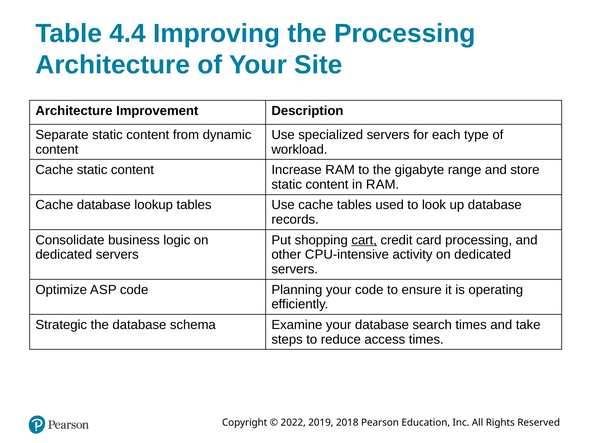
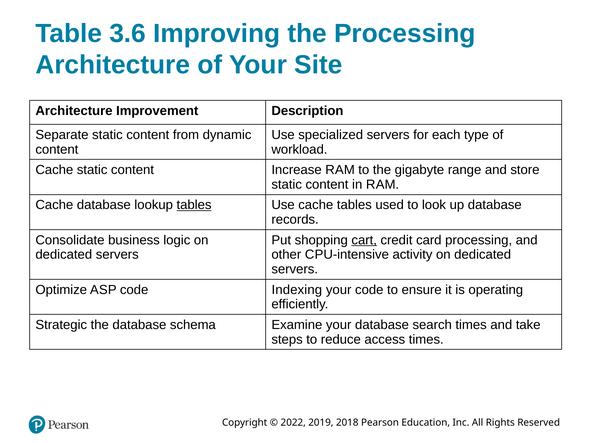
4.4: 4.4 -> 3.6
tables at (194, 205) underline: none -> present
Planning: Planning -> Indexing
